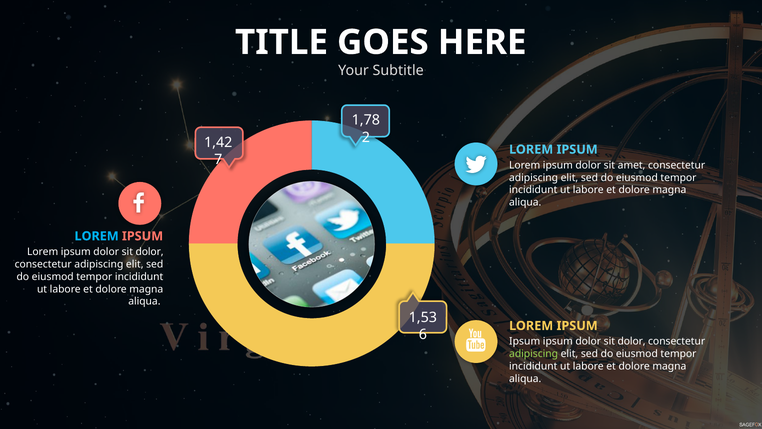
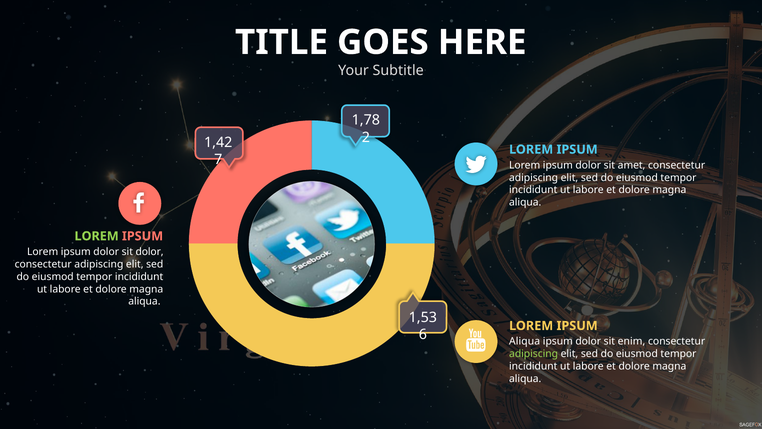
LOREM at (97, 236) colour: light blue -> light green
Ipsum at (525, 341): Ipsum -> Aliqua
dolor at (632, 341): dolor -> enim
